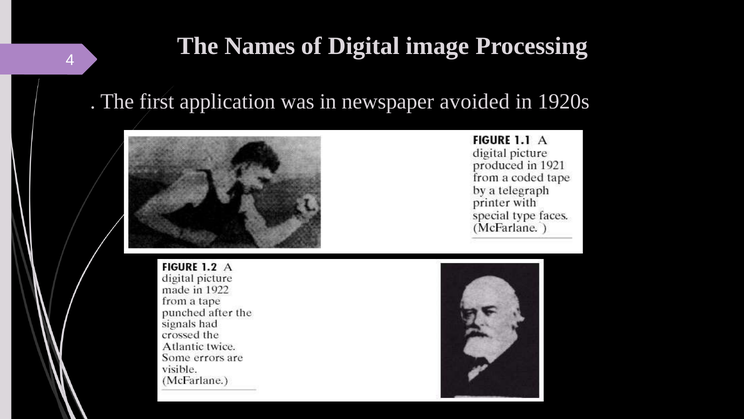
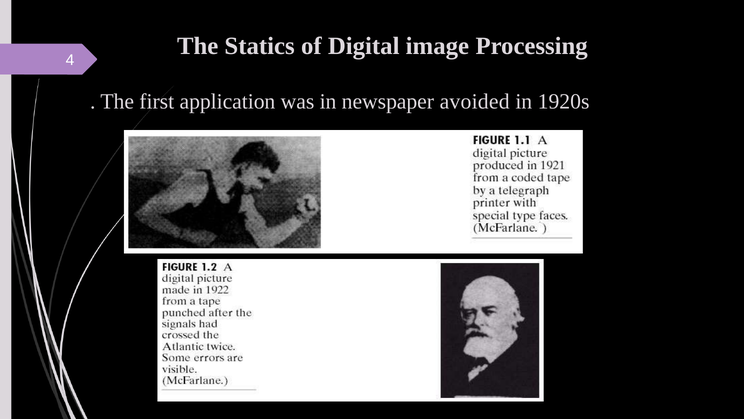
Names: Names -> Statics
